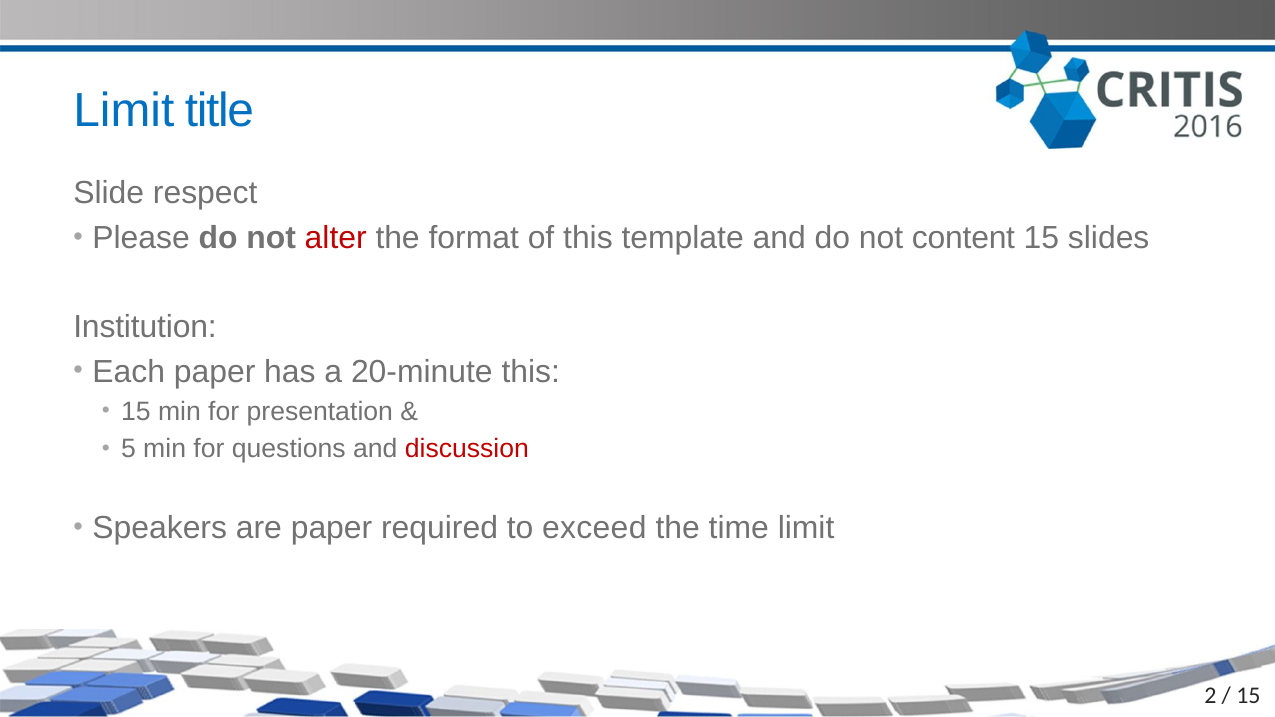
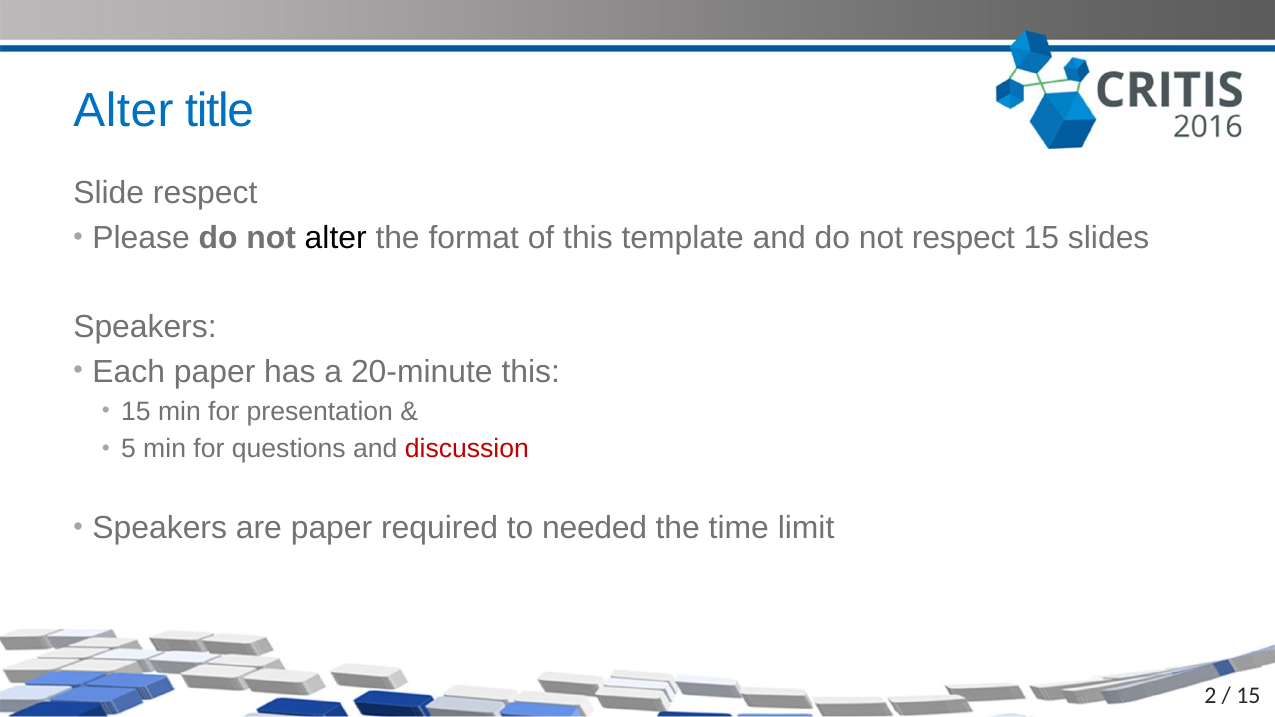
Limit at (124, 111): Limit -> Alter
alter at (336, 238) colour: red -> black
not content: content -> respect
Institution at (145, 327): Institution -> Speakers
exceed: exceed -> needed
